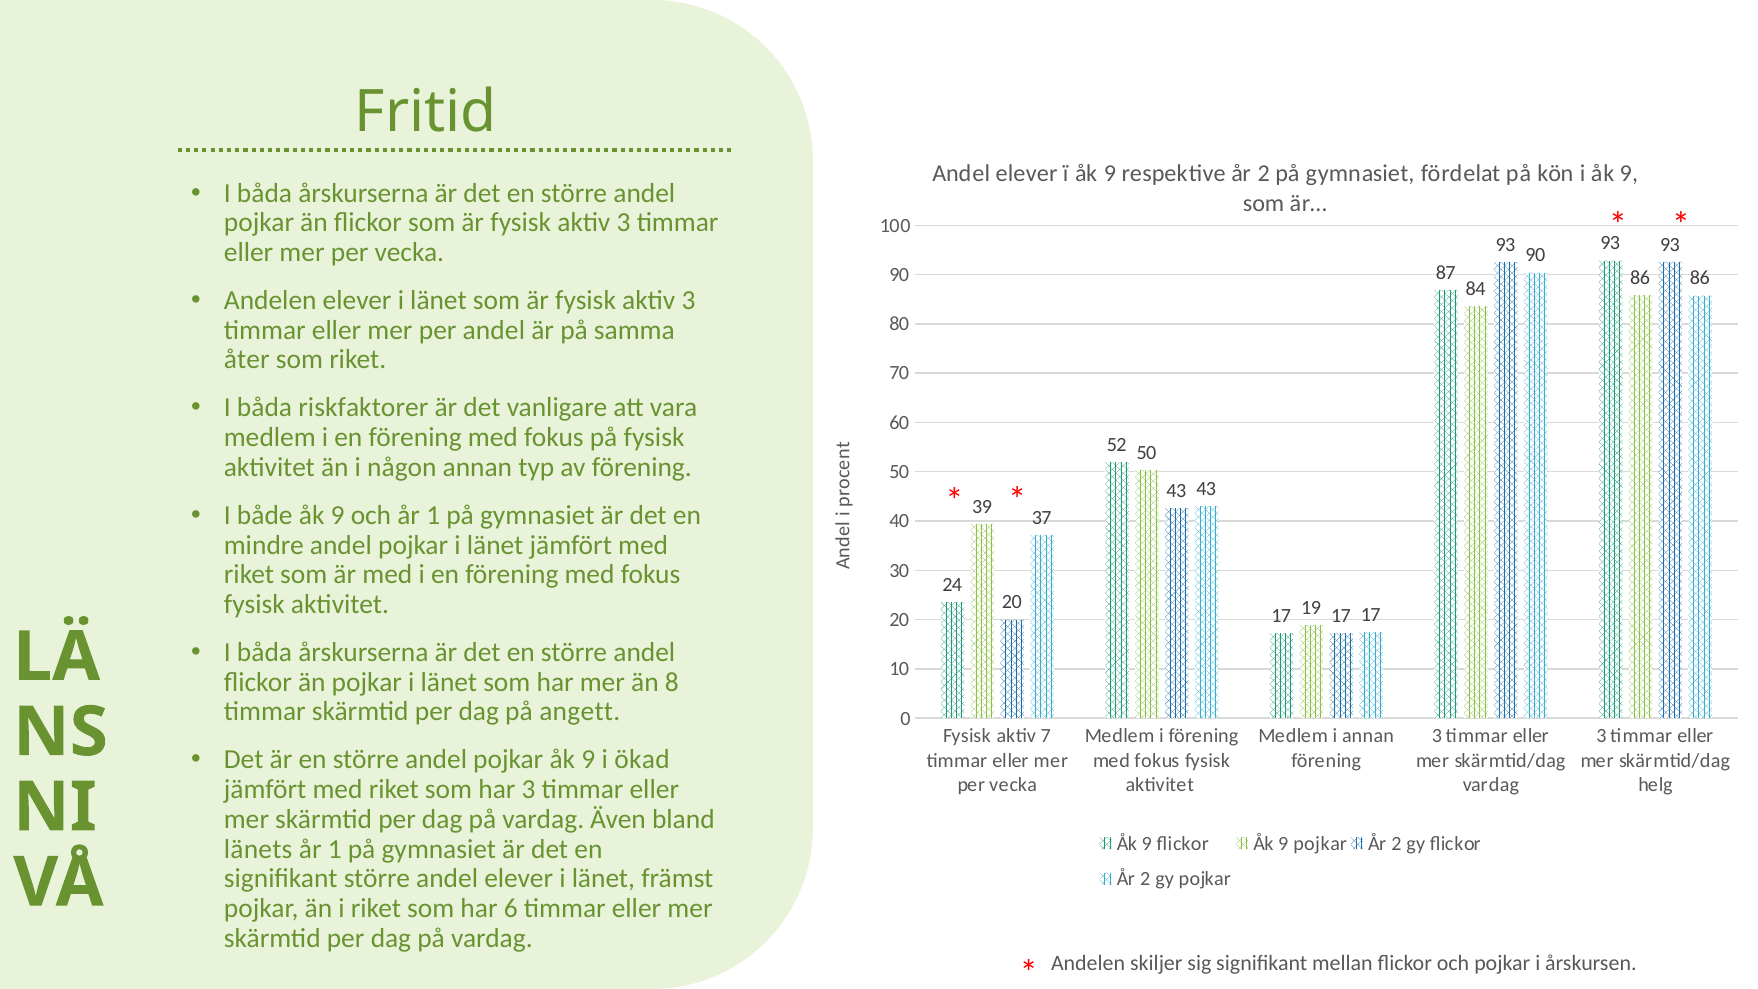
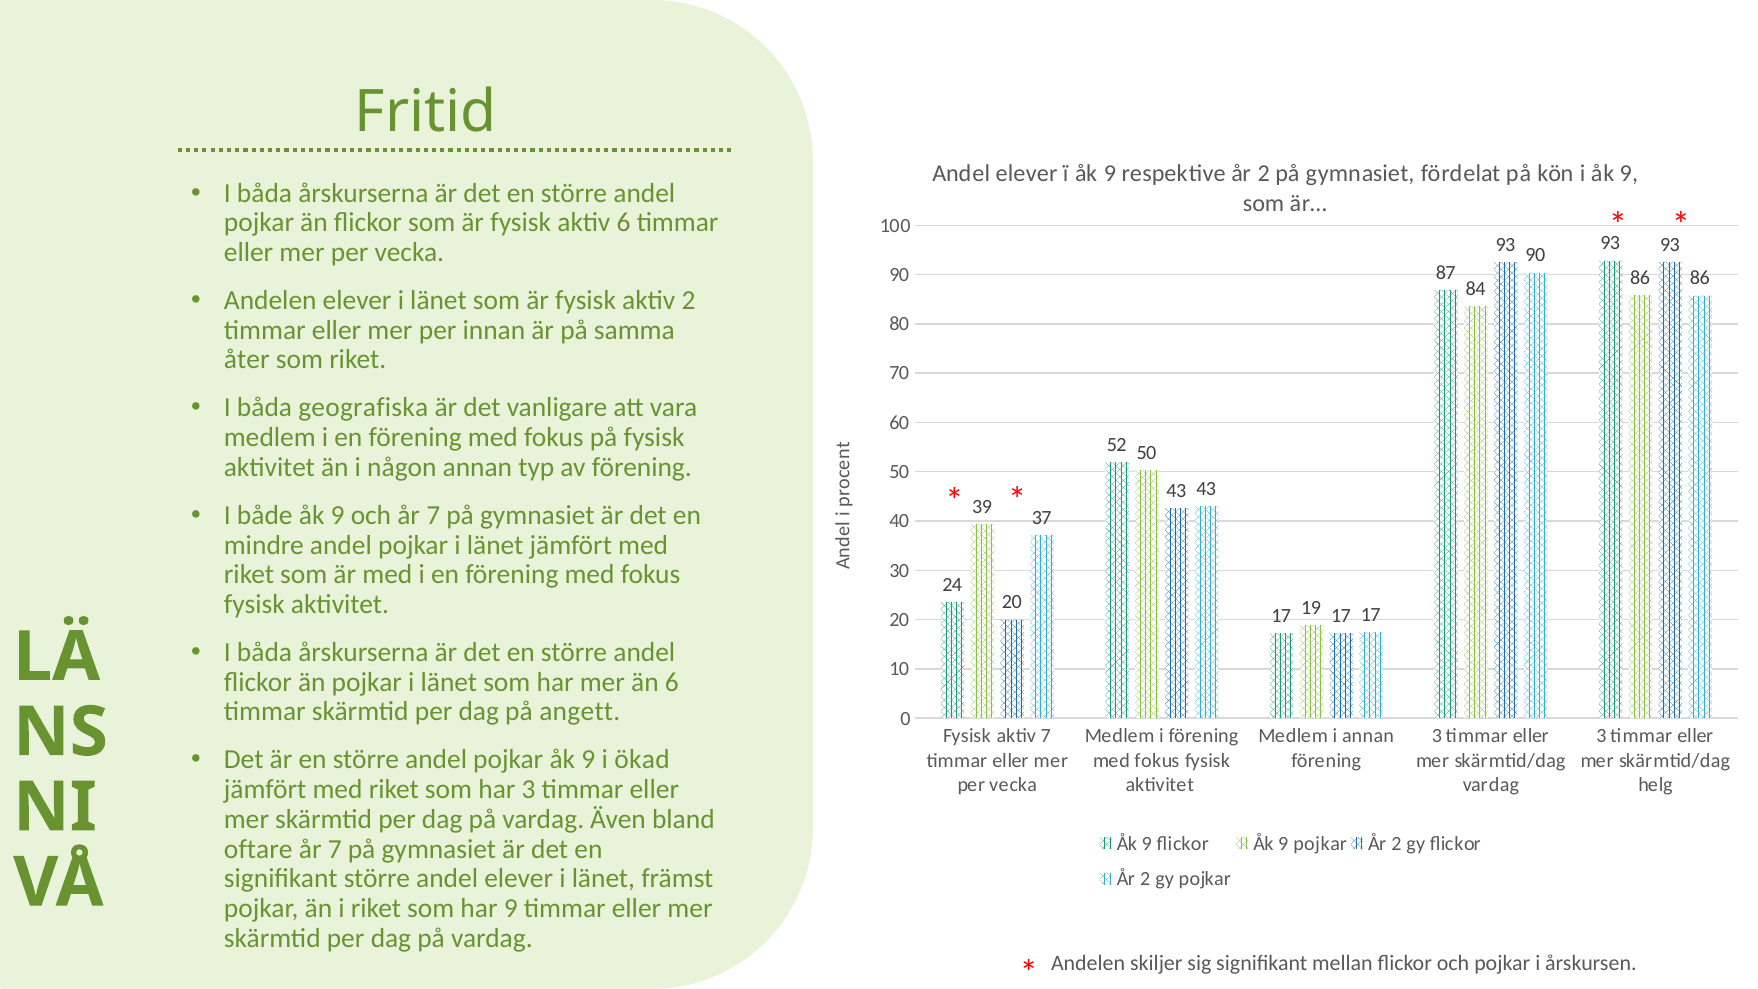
3 at (624, 223): 3 -> 6
3 at (689, 300): 3 -> 2
per andel: andel -> innan
riskfaktorer: riskfaktorer -> geografiska
och år 1: 1 -> 7
än 8: 8 -> 6
länets: länets -> oftare
1 at (335, 849): 1 -> 7
har 6: 6 -> 9
